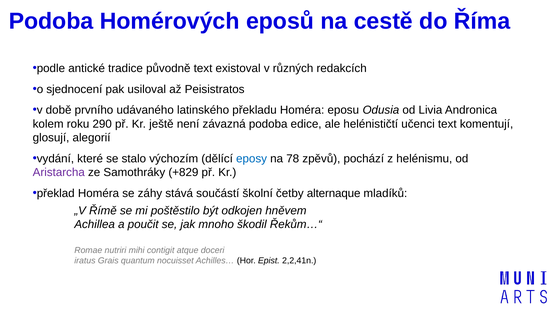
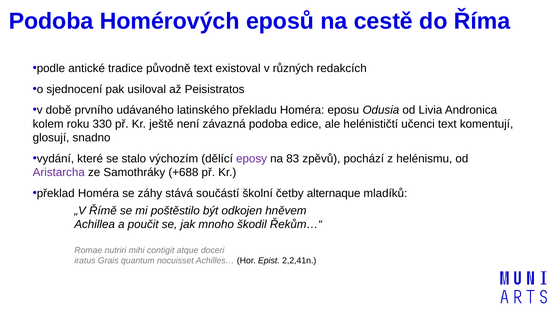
290: 290 -> 330
alegorií: alegorií -> snadno
eposy colour: blue -> purple
78: 78 -> 83
+829: +829 -> +688
